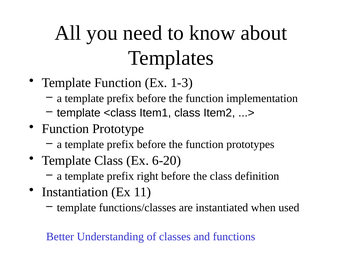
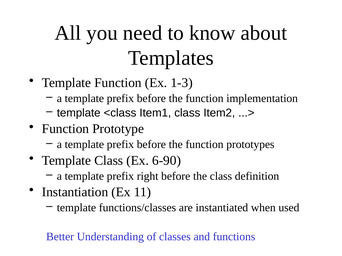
6-20: 6-20 -> 6-90
